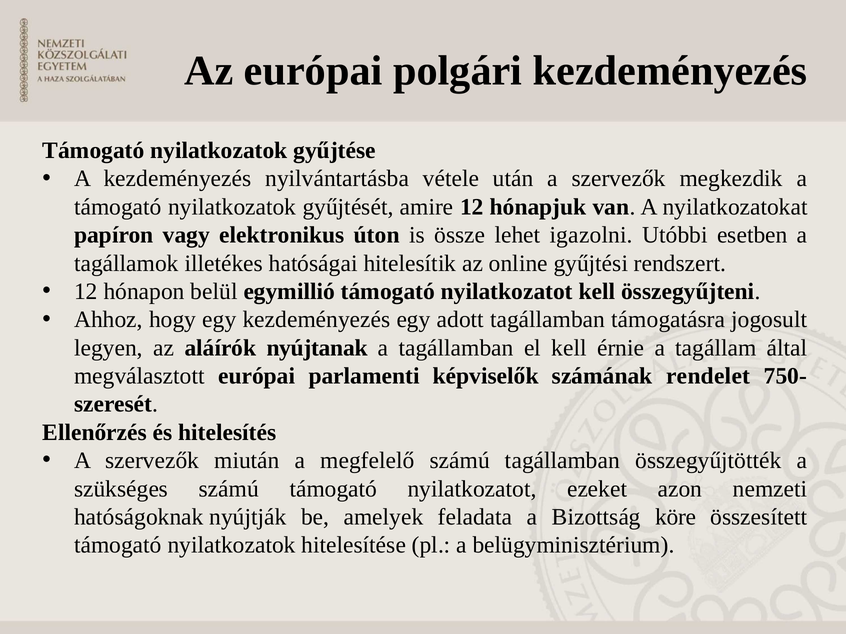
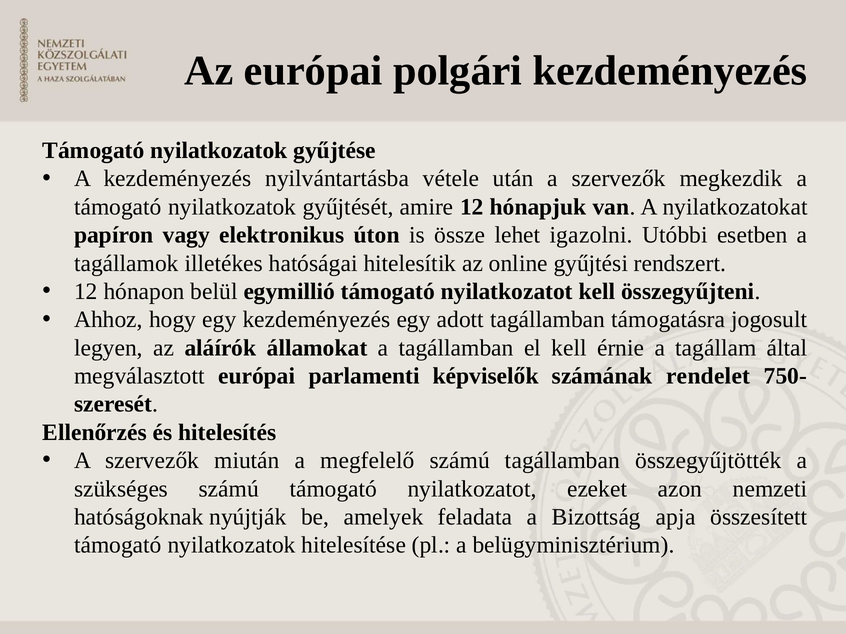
nyújtanak: nyújtanak -> államokat
köre: köre -> apja
